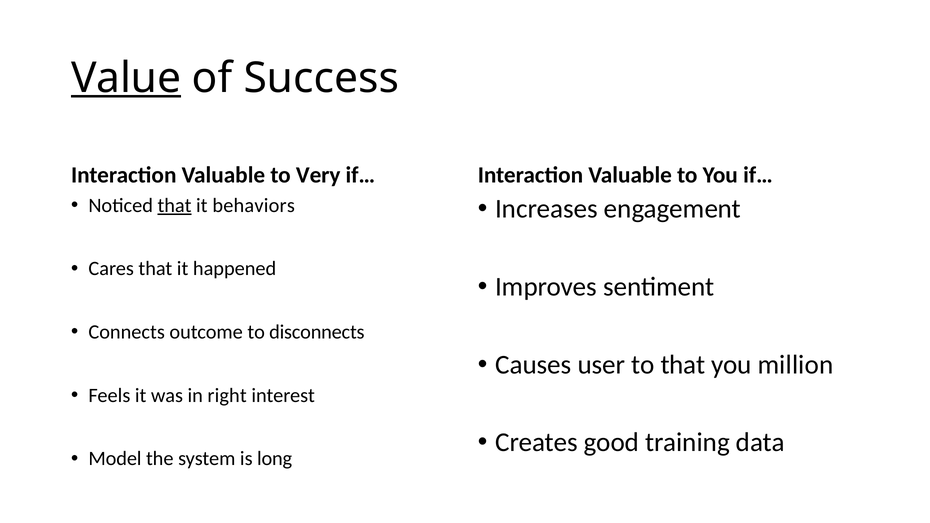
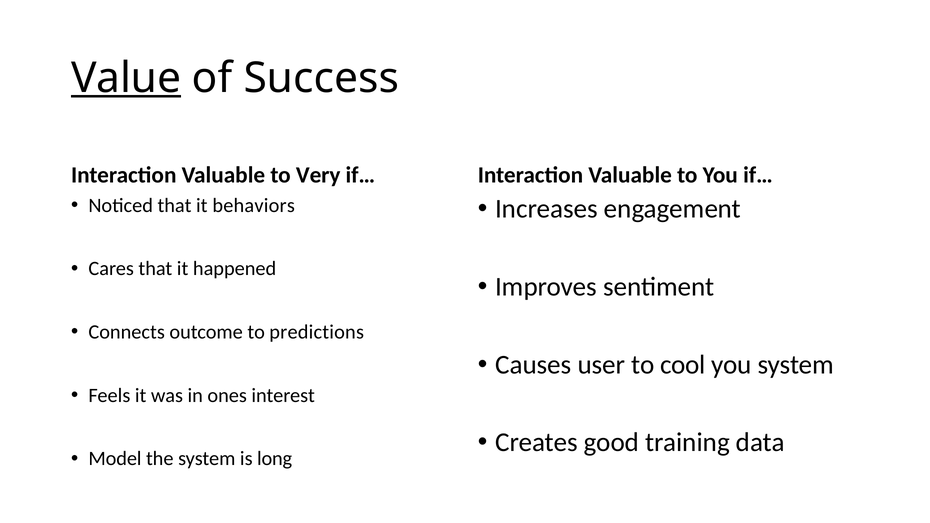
that at (175, 205) underline: present -> none
disconnects: disconnects -> predictions
to that: that -> cool
you million: million -> system
right: right -> ones
